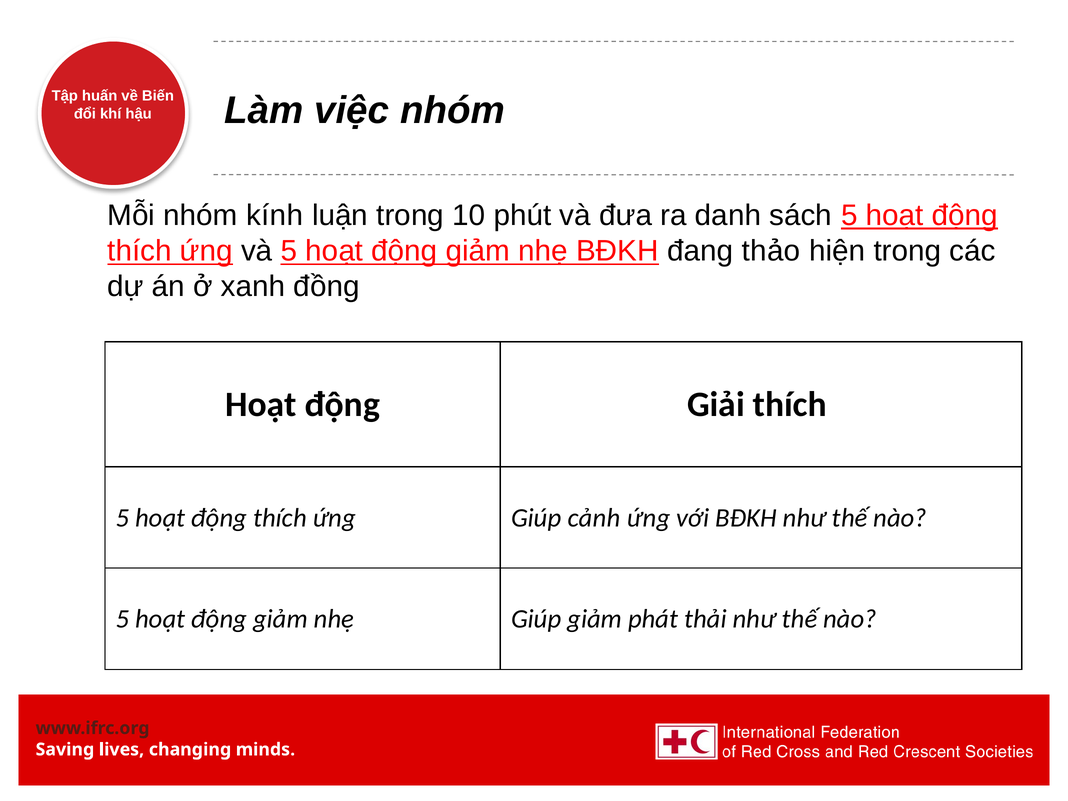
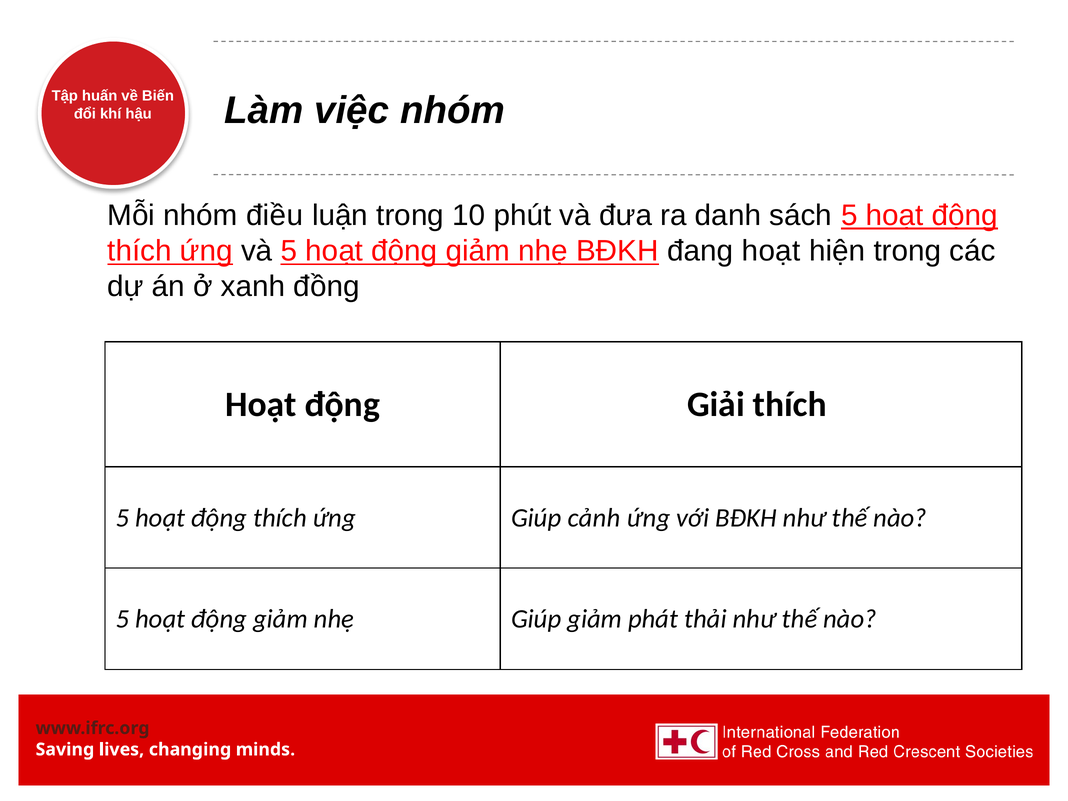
kính: kính -> điều
đang thảo: thảo -> hoạt
